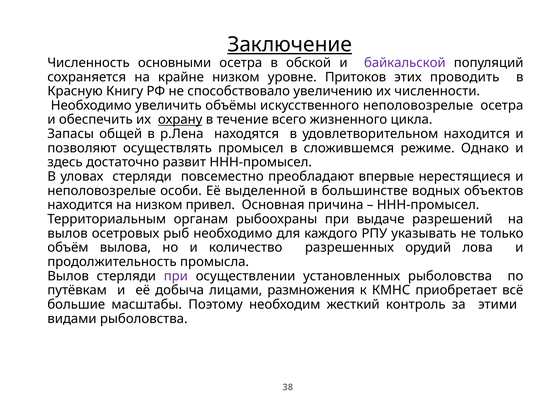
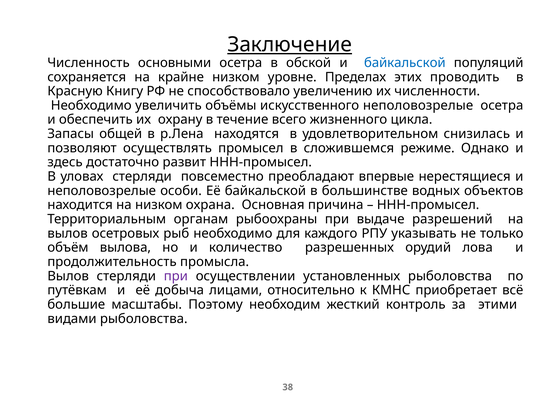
байкальской at (405, 63) colour: purple -> blue
Притоков: Притоков -> Пределах
охрану underline: present -> none
удовлетворительном находится: находится -> снизилась
Её выделенной: выделенной -> байкальской
привел: привел -> охрана
размножения: размножения -> относительно
